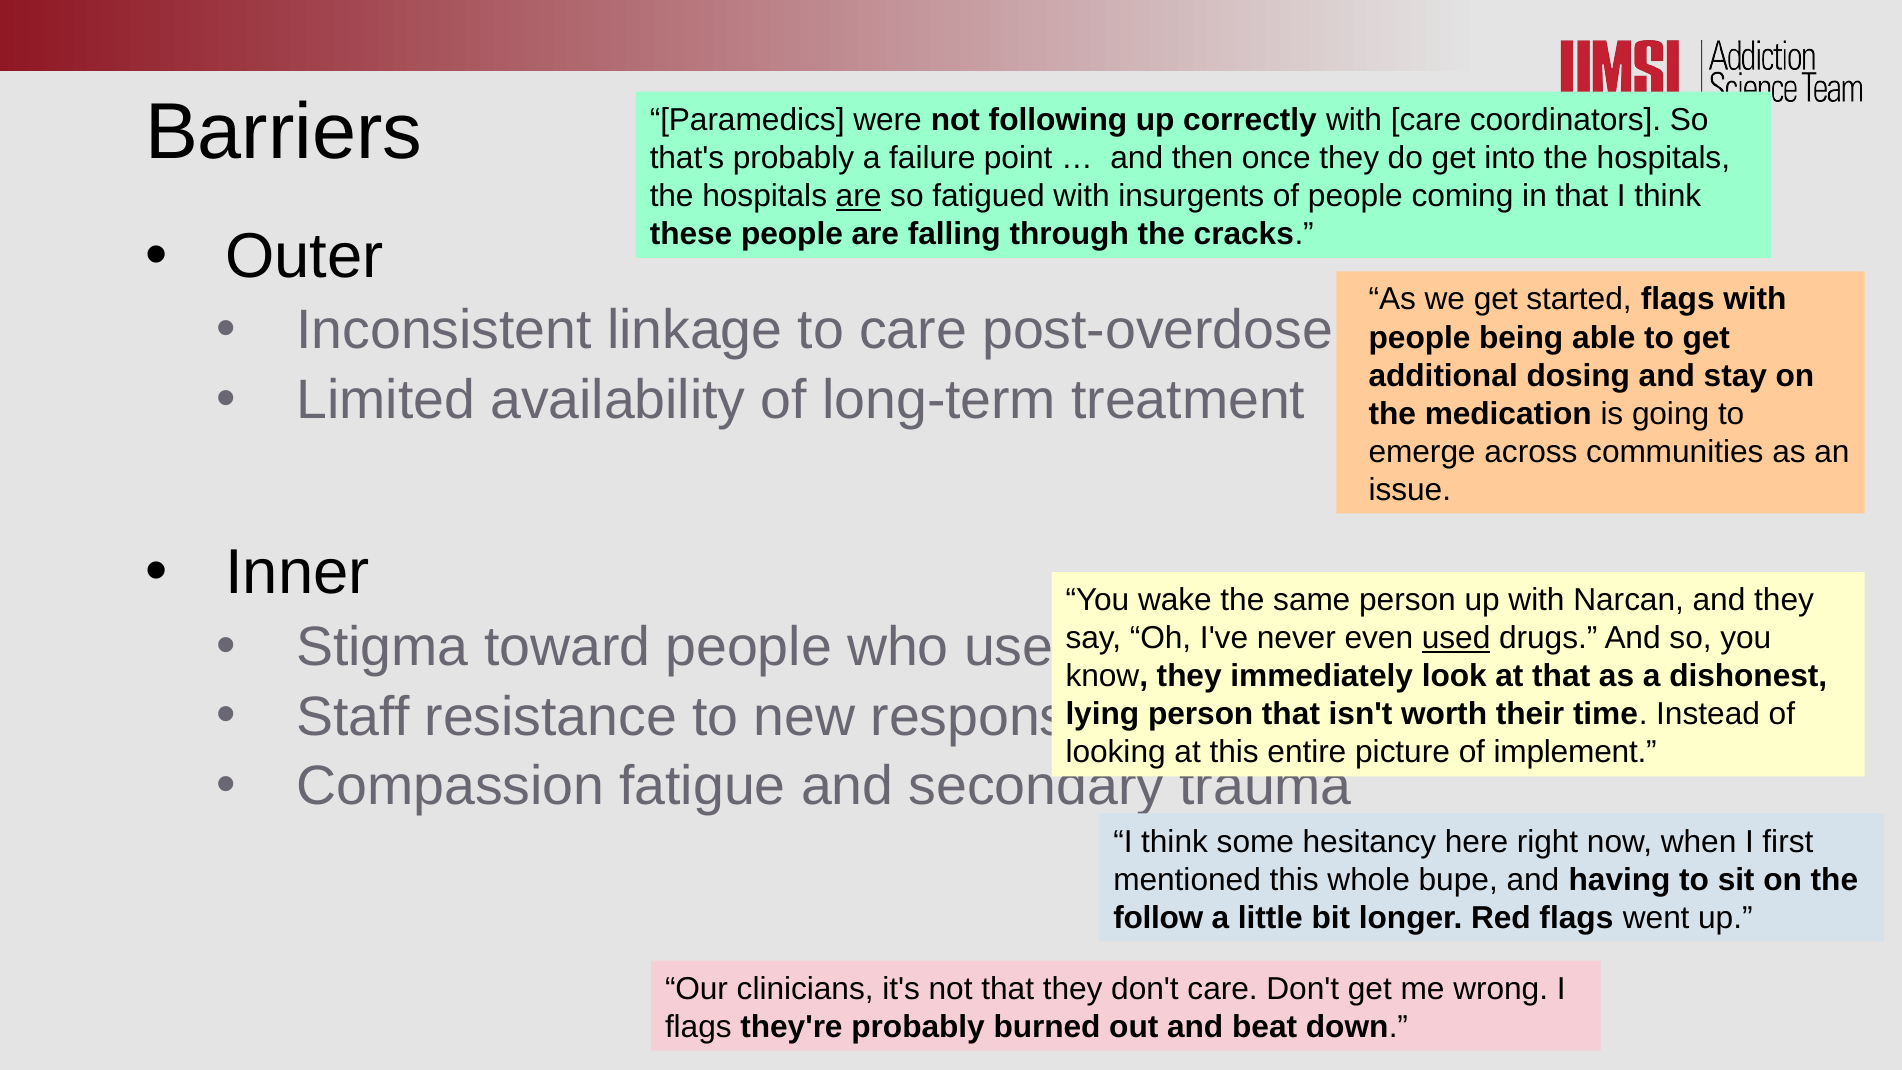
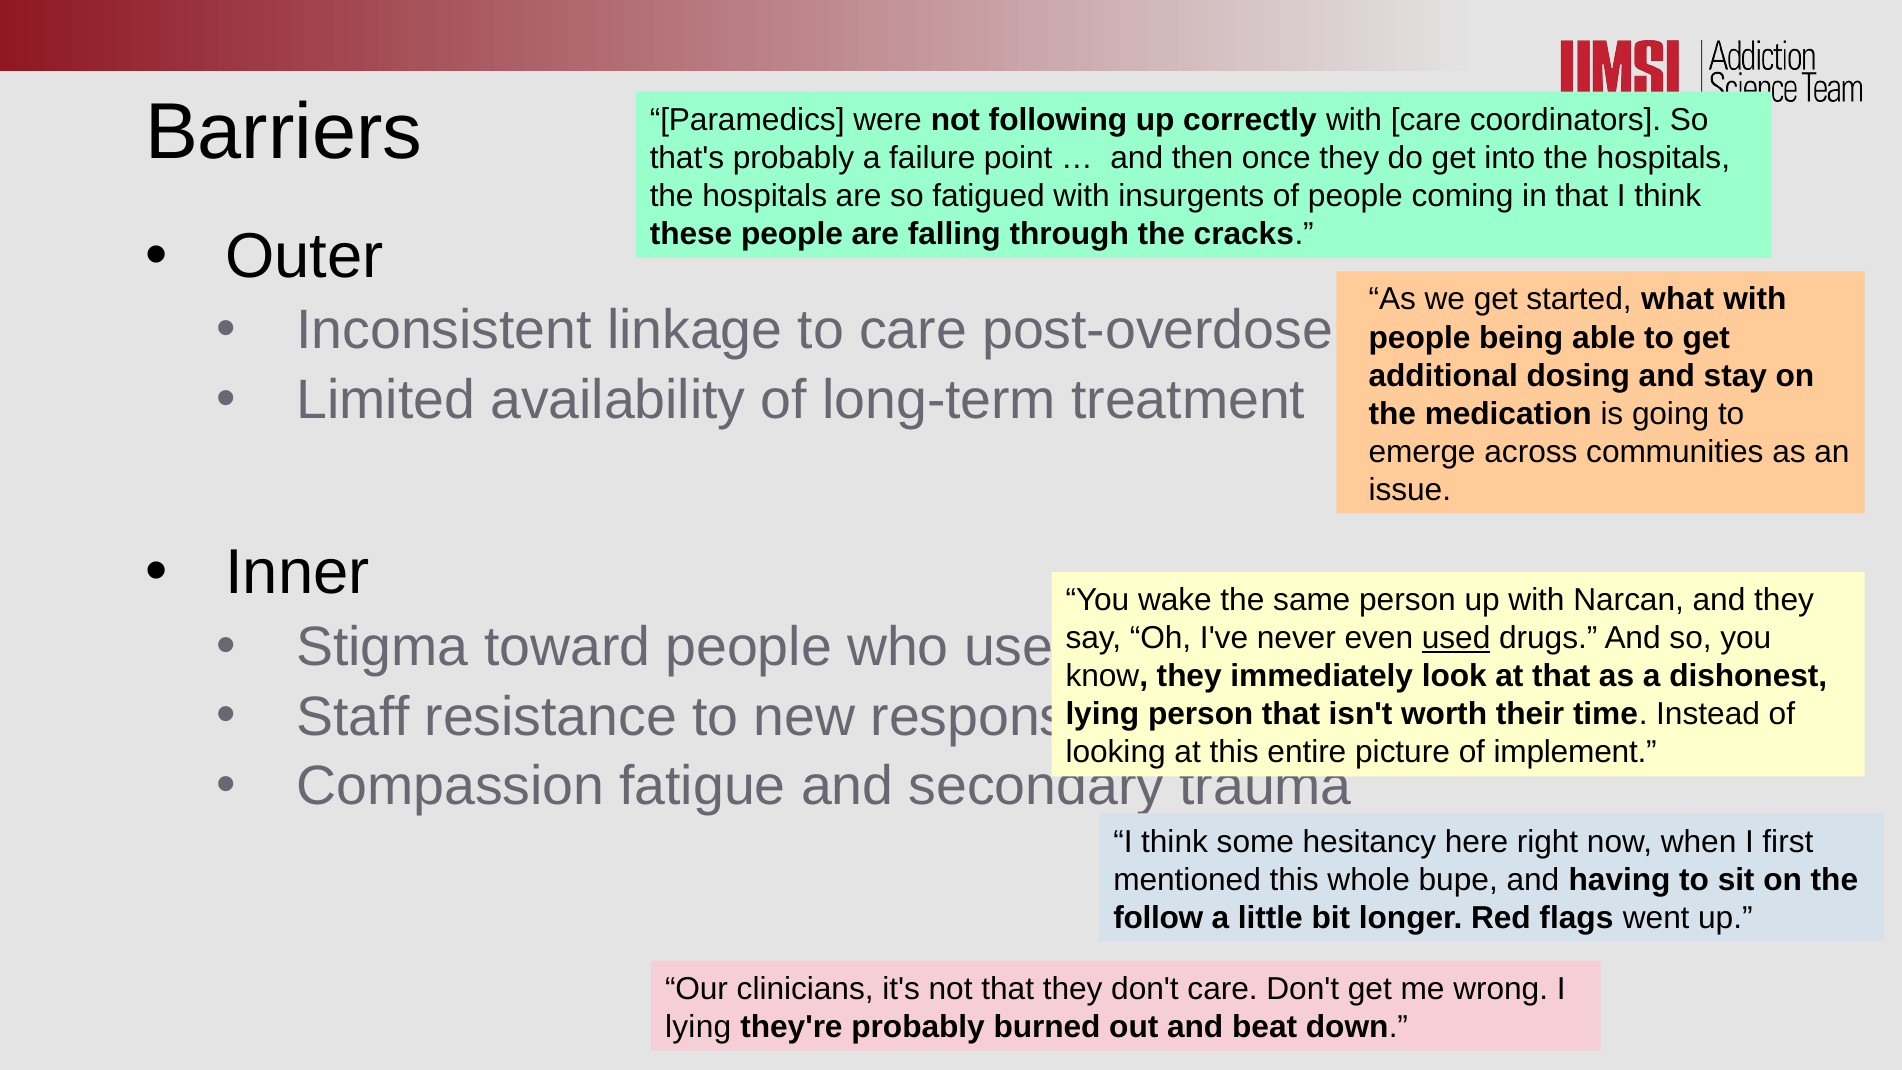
are at (859, 196) underline: present -> none
started flags: flags -> what
flags at (698, 1027): flags -> lying
